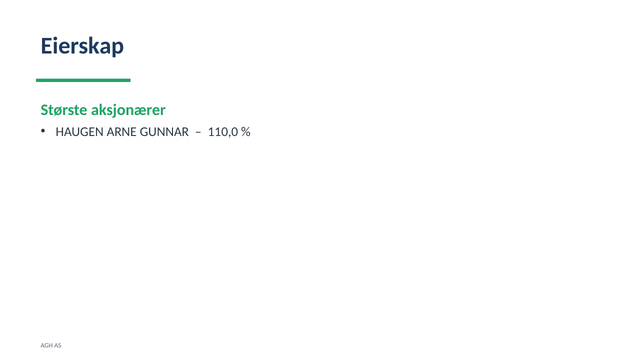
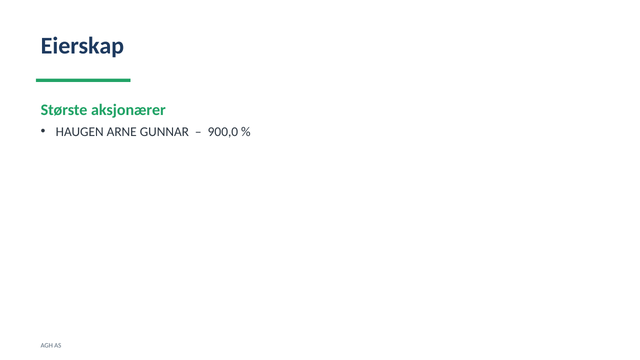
110,0: 110,0 -> 900,0
